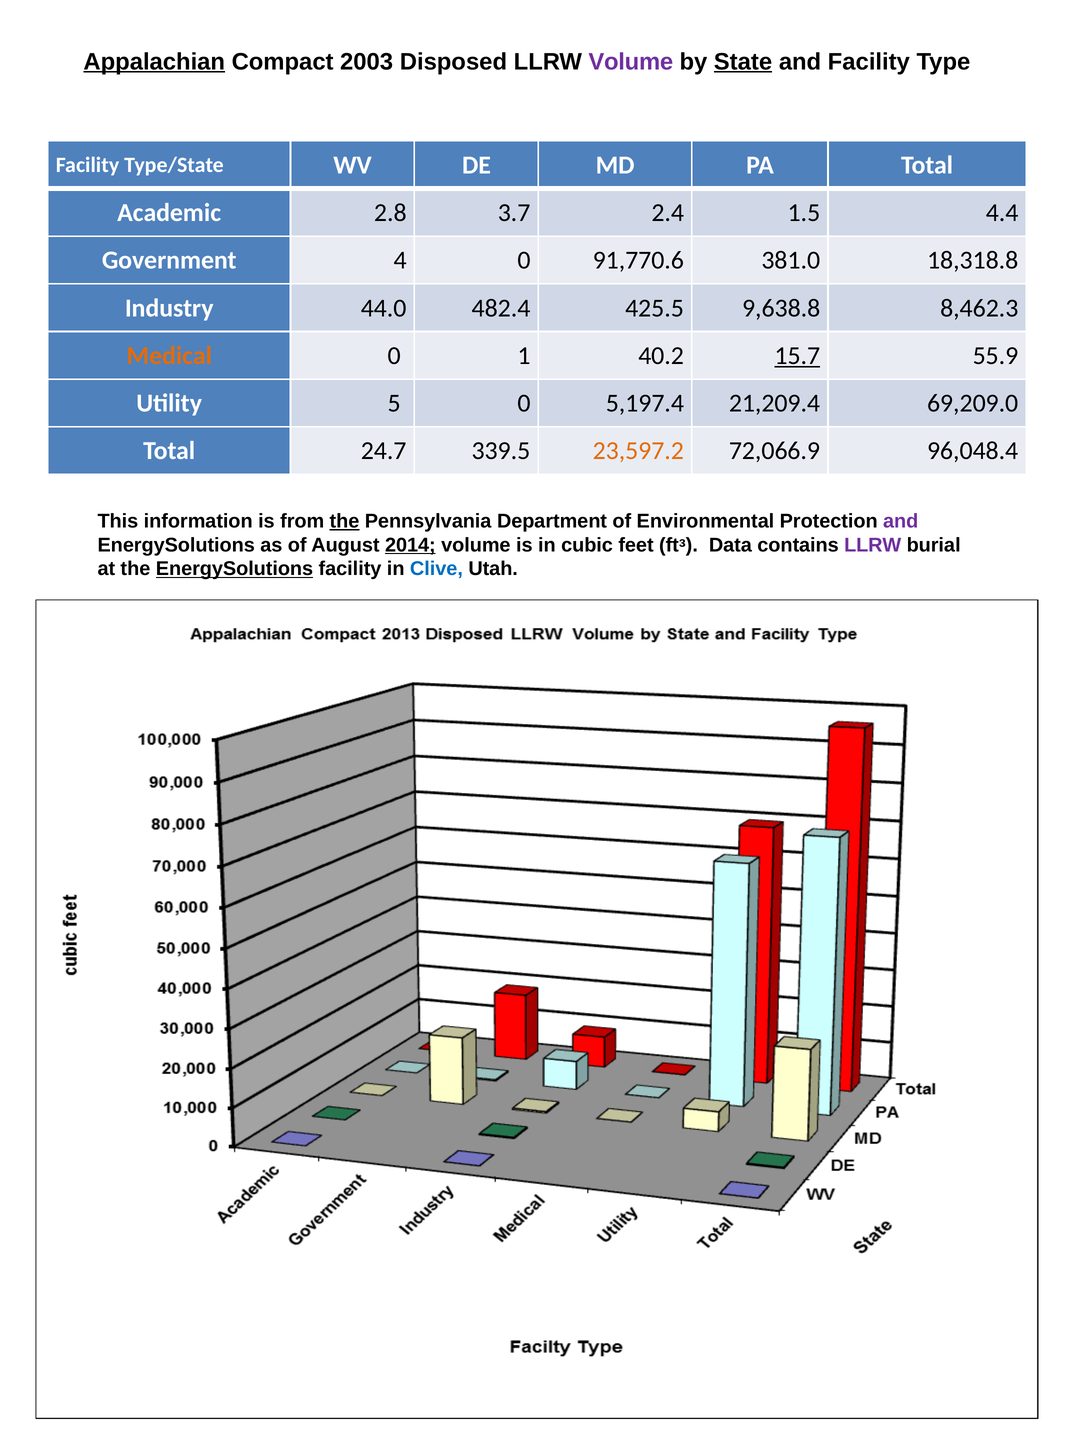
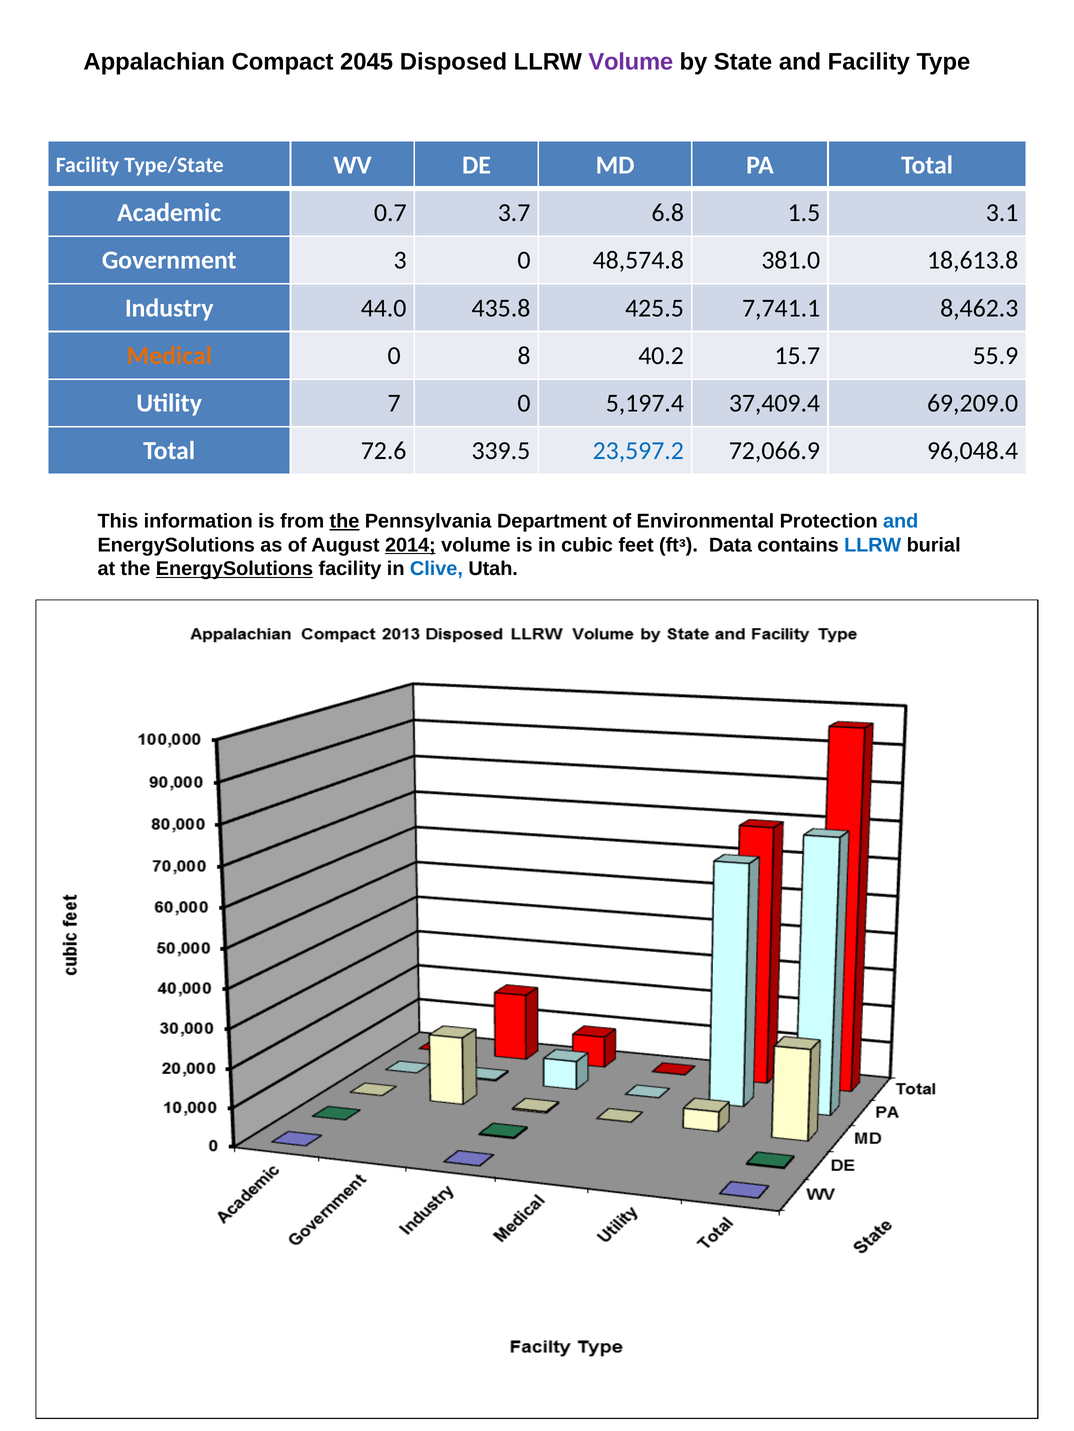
Appalachian underline: present -> none
2003: 2003 -> 2045
State underline: present -> none
2.8: 2.8 -> 0.7
2.4: 2.4 -> 6.8
4.4: 4.4 -> 3.1
4: 4 -> 3
91,770.6: 91,770.6 -> 48,574.8
18,318.8: 18,318.8 -> 18,613.8
482.4: 482.4 -> 435.8
9,638.8: 9,638.8 -> 7,741.1
1: 1 -> 8
15.7 underline: present -> none
5: 5 -> 7
21,209.4: 21,209.4 -> 37,409.4
24.7: 24.7 -> 72.6
23,597.2 colour: orange -> blue
and at (901, 522) colour: purple -> blue
LLRW at (873, 545) colour: purple -> blue
